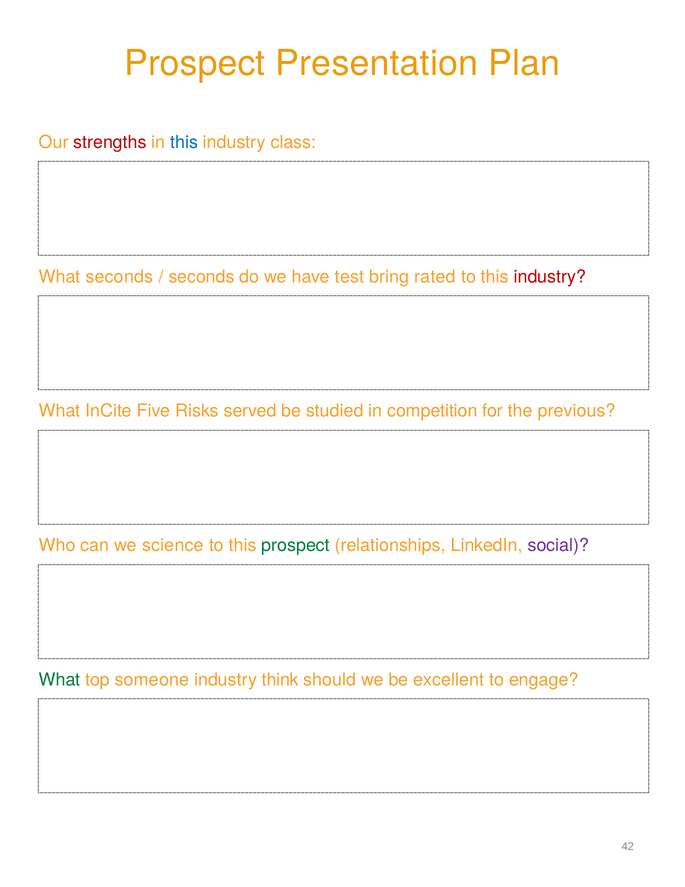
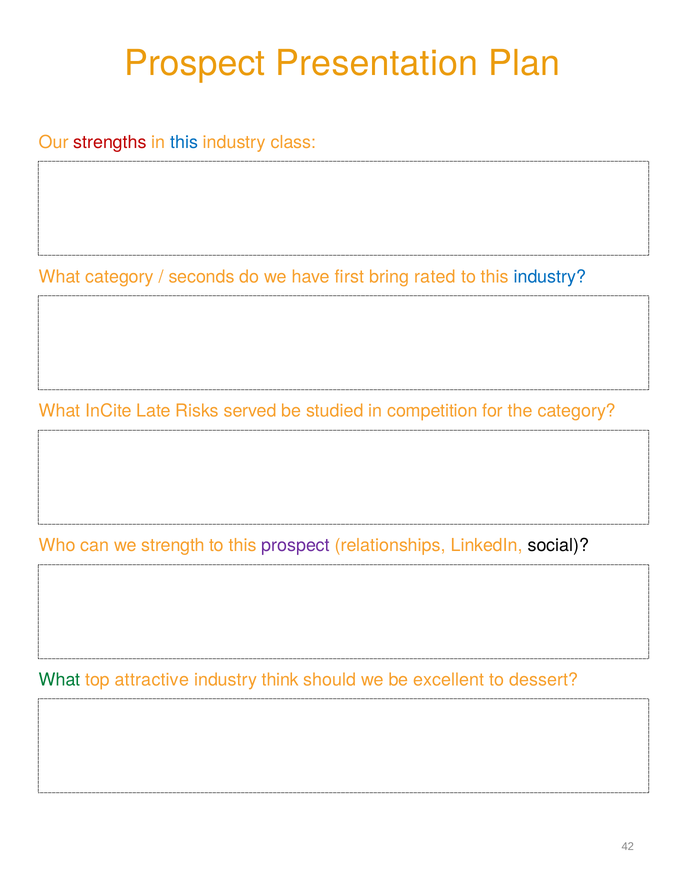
What seconds: seconds -> category
test: test -> first
industry at (550, 277) colour: red -> blue
Five: Five -> Late
the previous: previous -> category
science: science -> strength
prospect at (296, 545) colour: green -> purple
social colour: purple -> black
someone: someone -> attractive
engage: engage -> dessert
